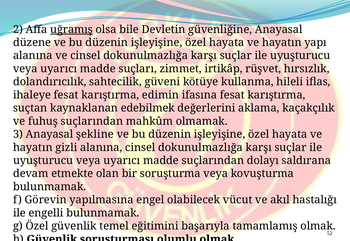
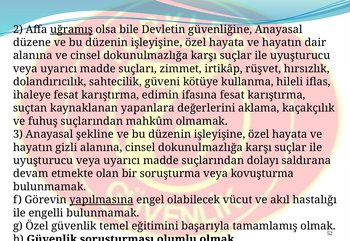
yapı: yapı -> dair
edebilmek: edebilmek -> yapanlara
yapılmasına underline: none -> present
